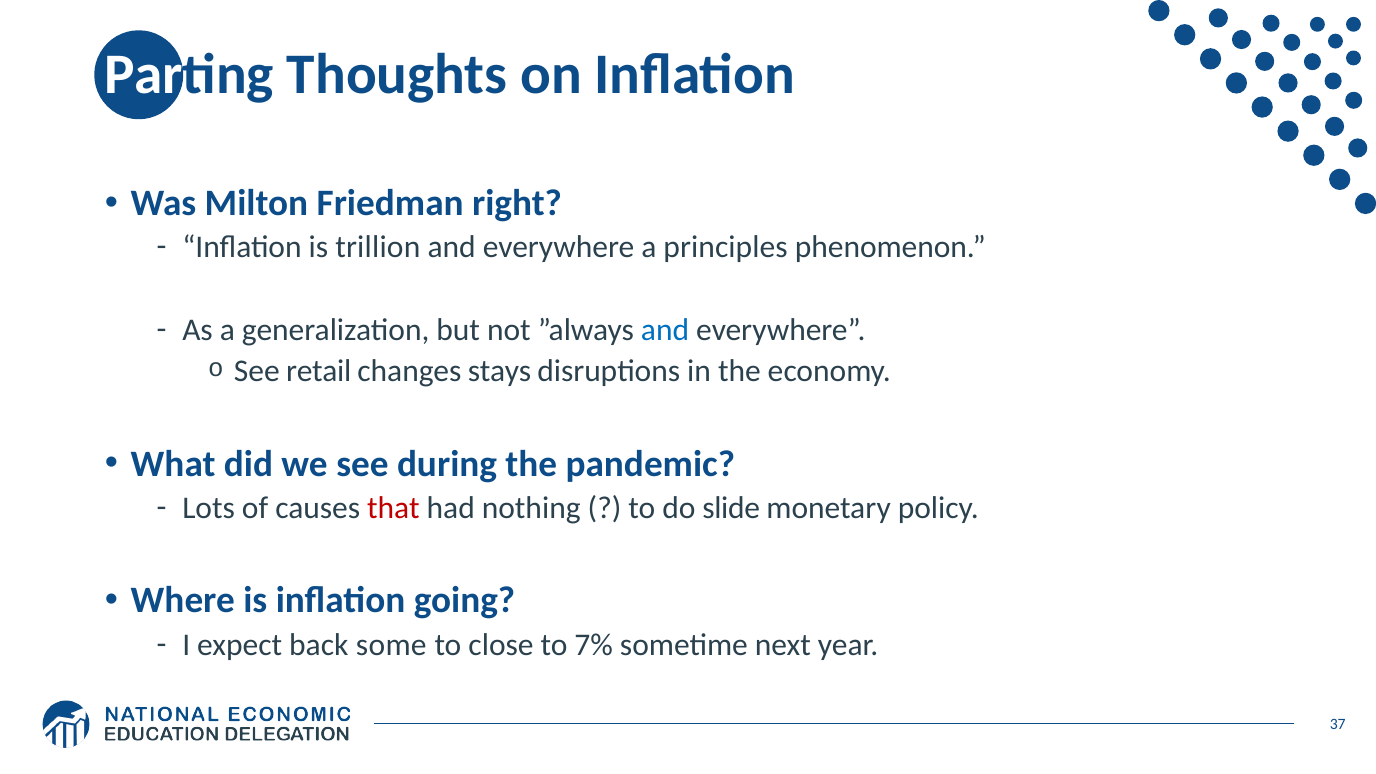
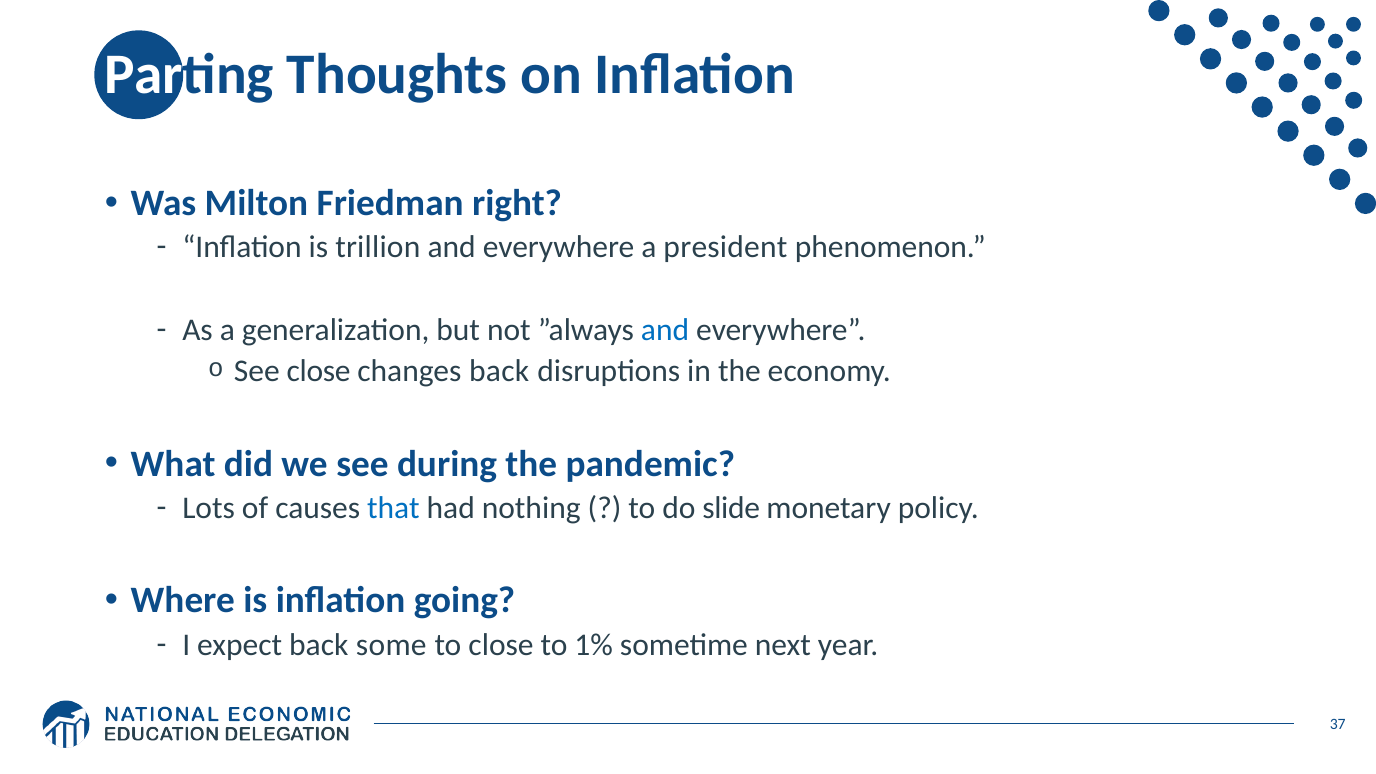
principles: principles -> president
See retail: retail -> close
changes stays: stays -> back
that colour: red -> blue
7%: 7% -> 1%
